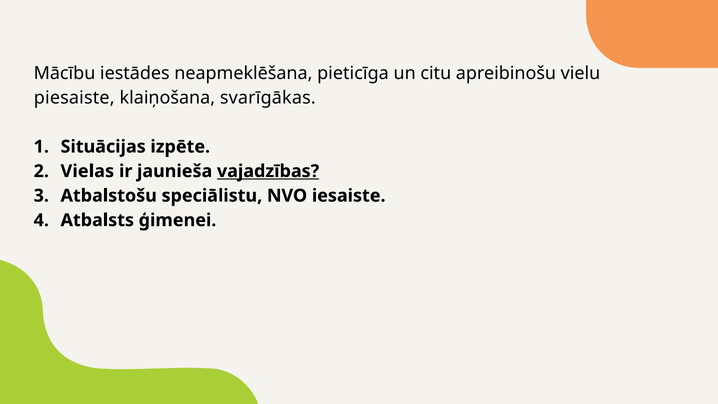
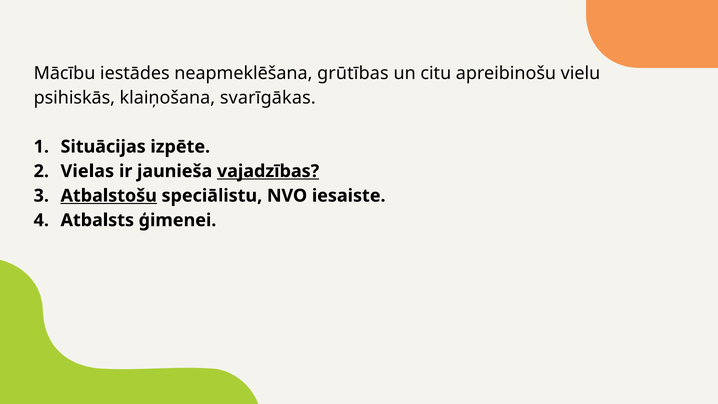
pieticīga: pieticīga -> grūtības
piesaiste: piesaiste -> psihiskās
Atbalstošu underline: none -> present
